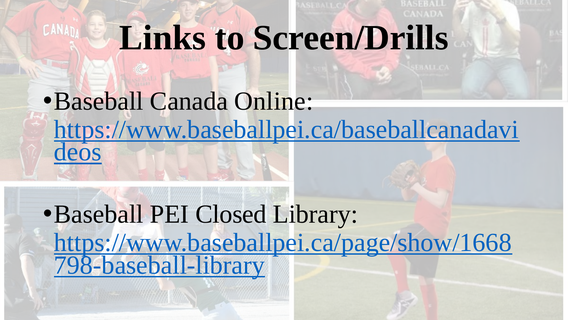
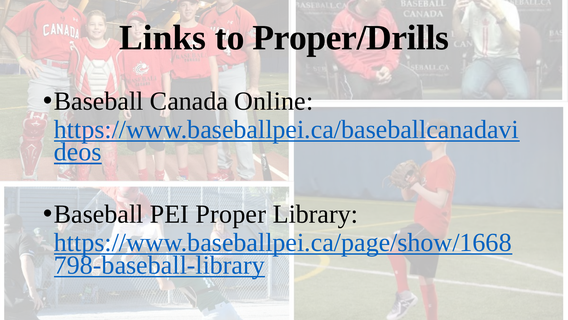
Screen/Drills: Screen/Drills -> Proper/Drills
Closed: Closed -> Proper
